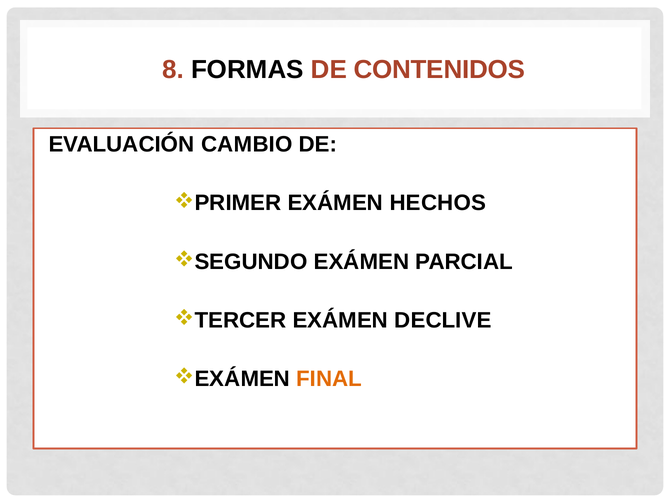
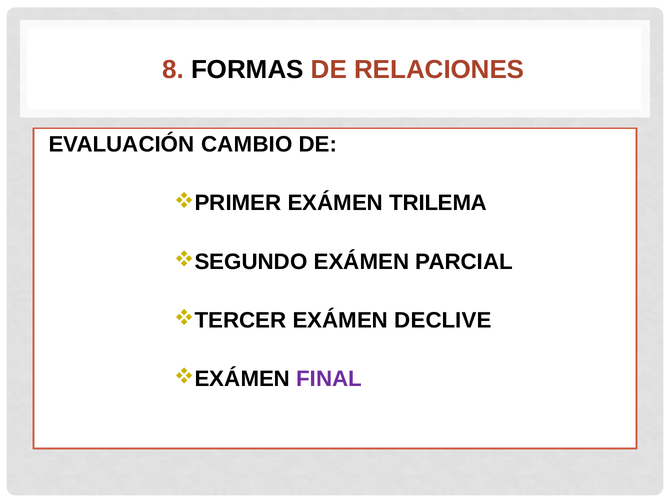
CONTENIDOS: CONTENIDOS -> RELACIONES
HECHOS: HECHOS -> TRILEMA
FINAL colour: orange -> purple
